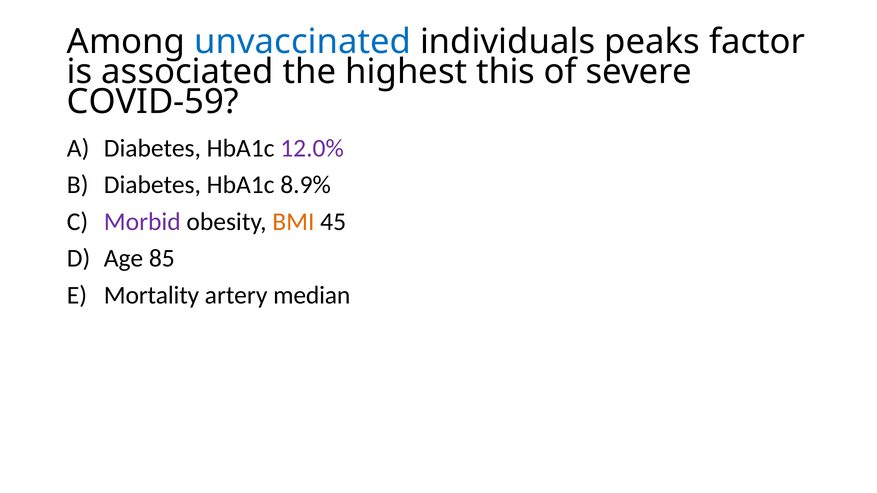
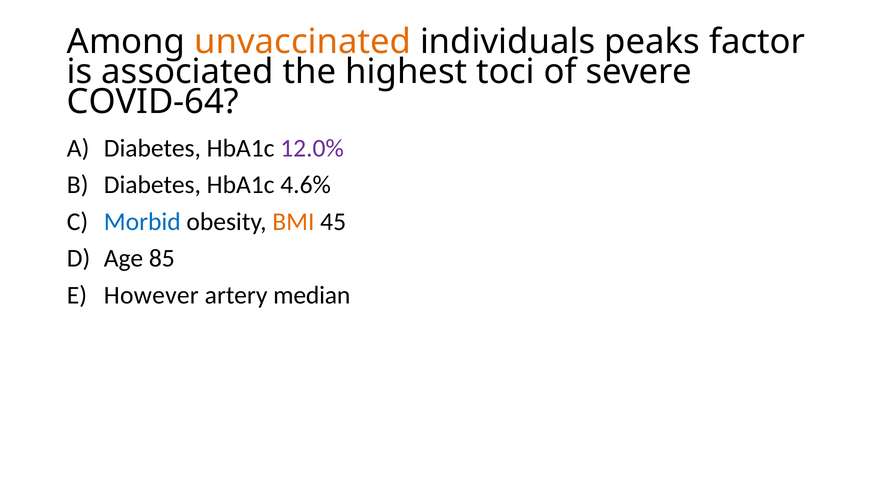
unvaccinated colour: blue -> orange
this: this -> toci
COVID-59: COVID-59 -> COVID-64
8.9%: 8.9% -> 4.6%
Morbid colour: purple -> blue
Mortality: Mortality -> However
